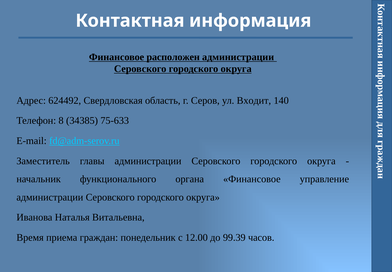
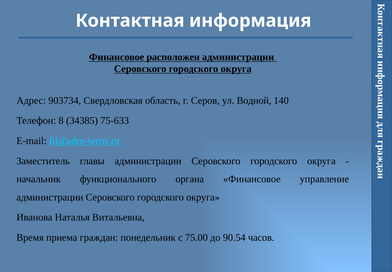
624492: 624492 -> 903734
Входит: Входит -> Водной
12.00: 12.00 -> 75.00
99.39: 99.39 -> 90.54
